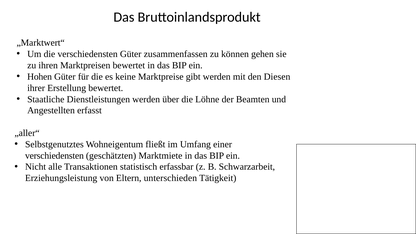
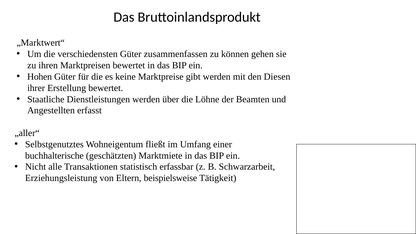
verschiedensten at (54, 156): verschiedensten -> buchhalterische
unterschieden: unterschieden -> beispielsweise
